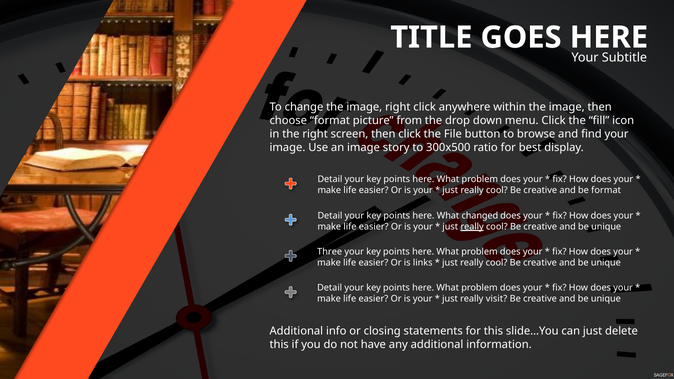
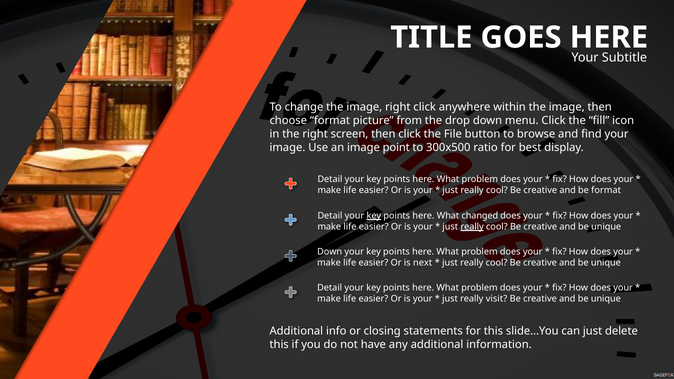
story: story -> point
key at (374, 216) underline: none -> present
Three at (330, 252): Three -> Down
links: links -> next
